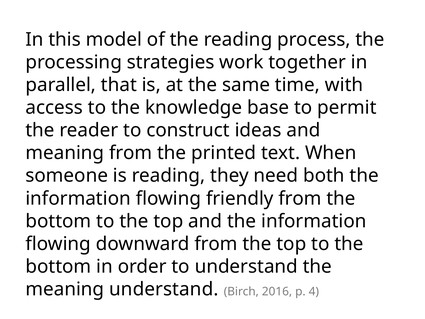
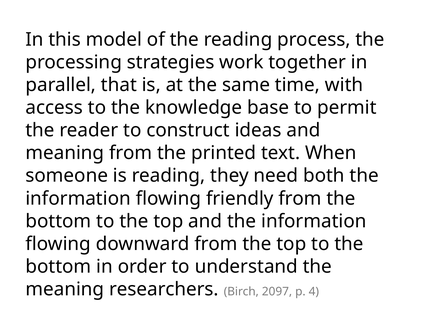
meaning understand: understand -> researchers
2016: 2016 -> 2097
